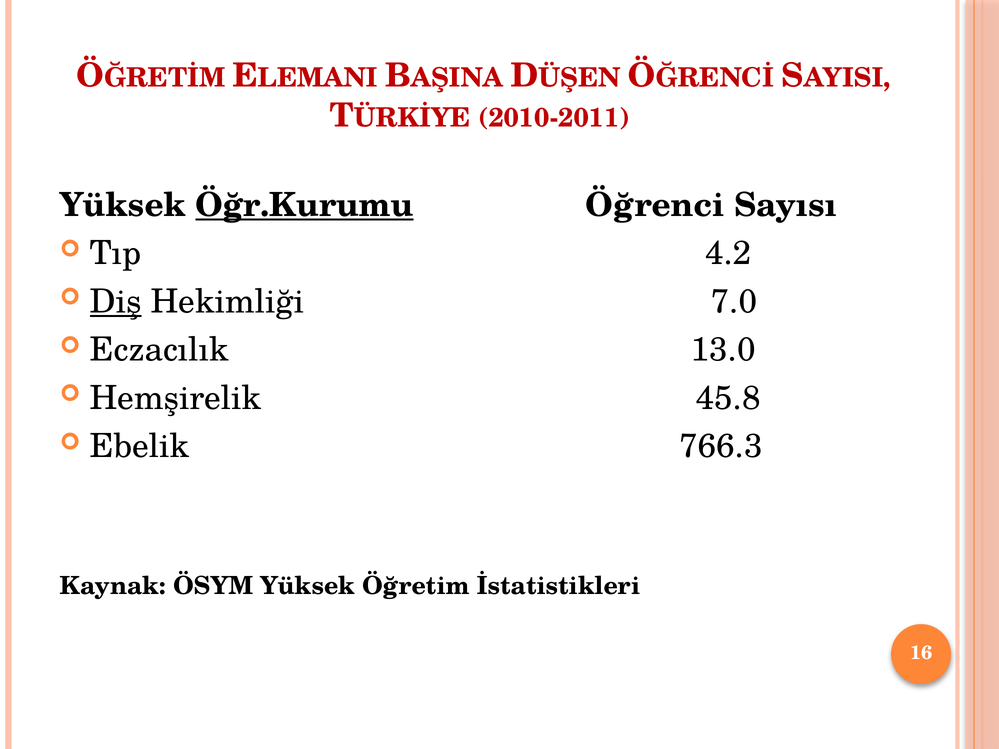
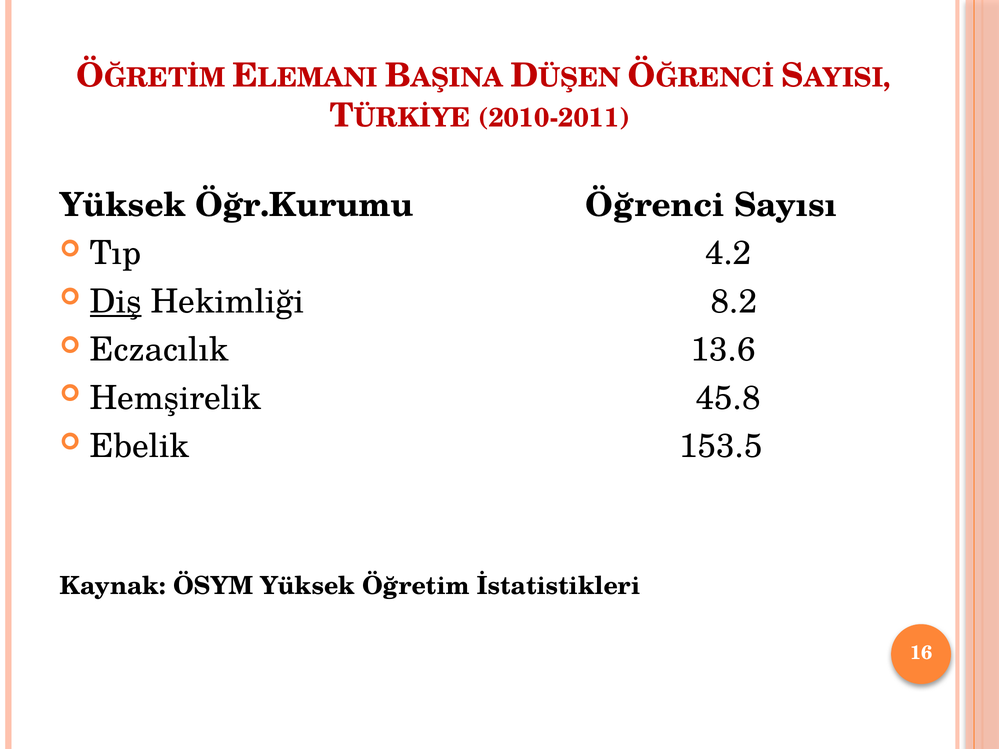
Öğr.Kurumu underline: present -> none
7.0: 7.0 -> 8.2
13.0: 13.0 -> 13.6
766.3: 766.3 -> 153.5
